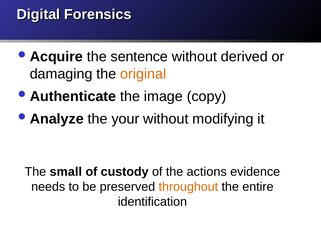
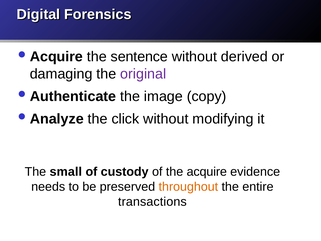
original colour: orange -> purple
your: your -> click
actions: actions -> acquire
identification: identification -> transactions
